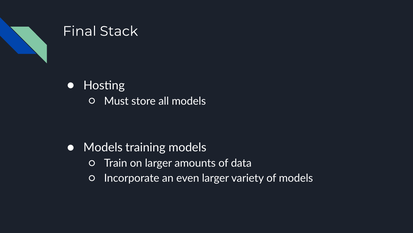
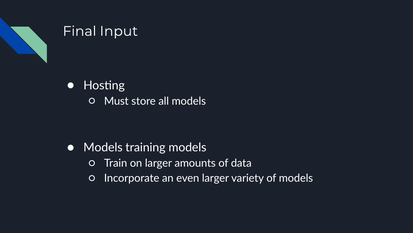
Stack: Stack -> Input
